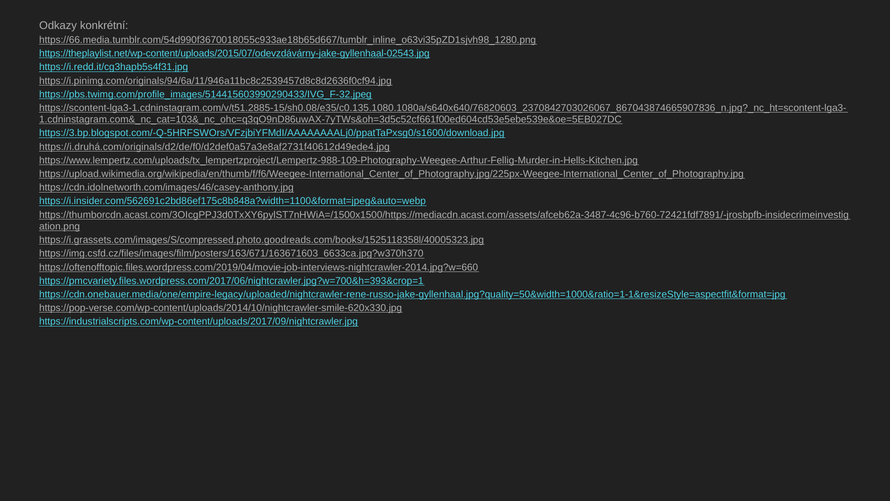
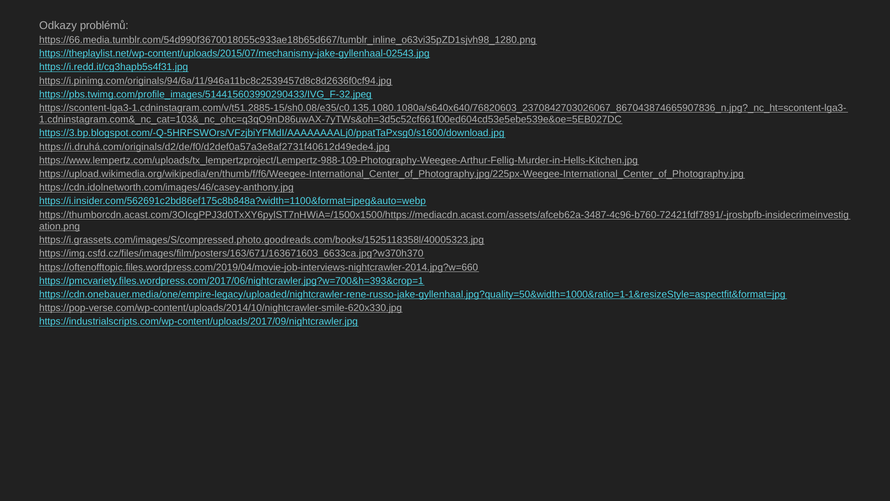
konkrétní: konkrétní -> problémů
https://theplaylist.net/wp-content/uploads/2015/07/odevzdávárny-jake-gyllenhaal-02543.jpg: https://theplaylist.net/wp-content/uploads/2015/07/odevzdávárny-jake-gyllenhaal-02543.jpg -> https://theplaylist.net/wp-content/uploads/2015/07/mechanismy-jake-gyllenhaal-02543.jpg
